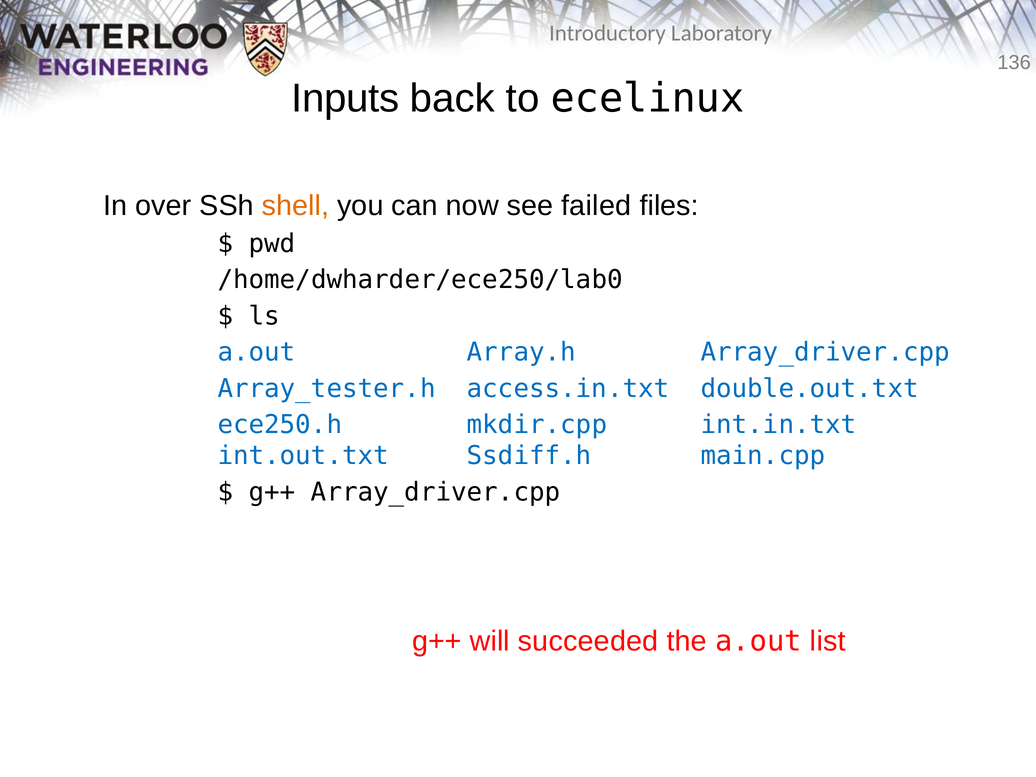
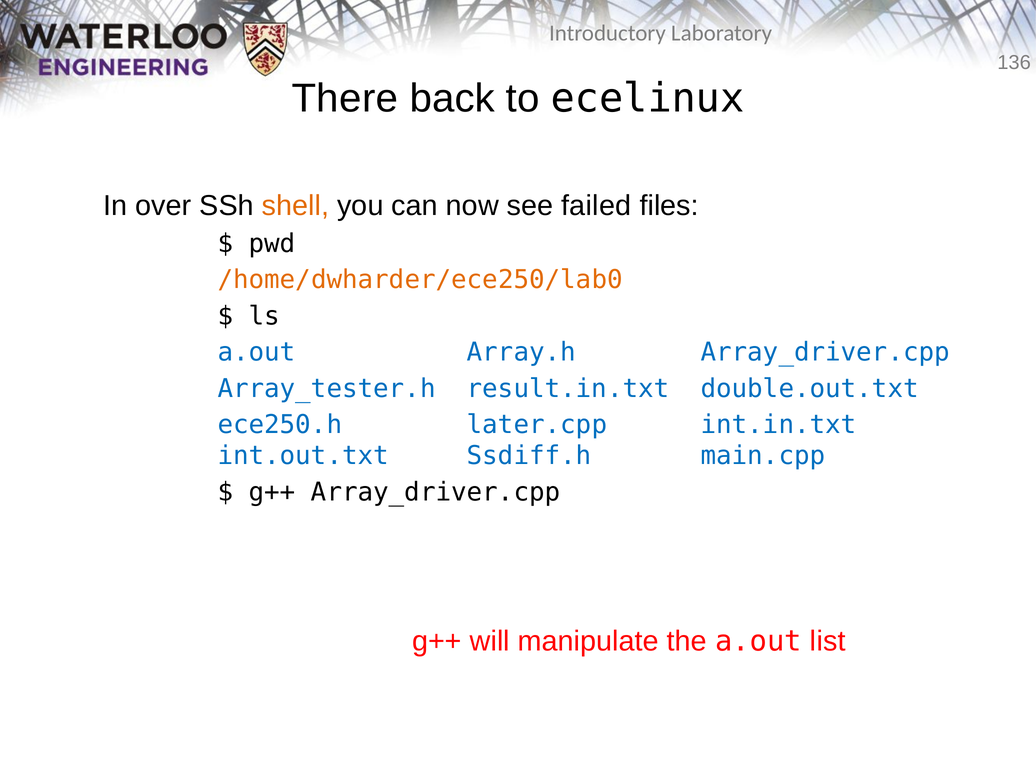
Inputs: Inputs -> There
/home/dwharder/ece250/lab0 colour: black -> orange
access.in.txt: access.in.txt -> result.in.txt
mkdir.cpp: mkdir.cpp -> later.cpp
succeeded: succeeded -> manipulate
